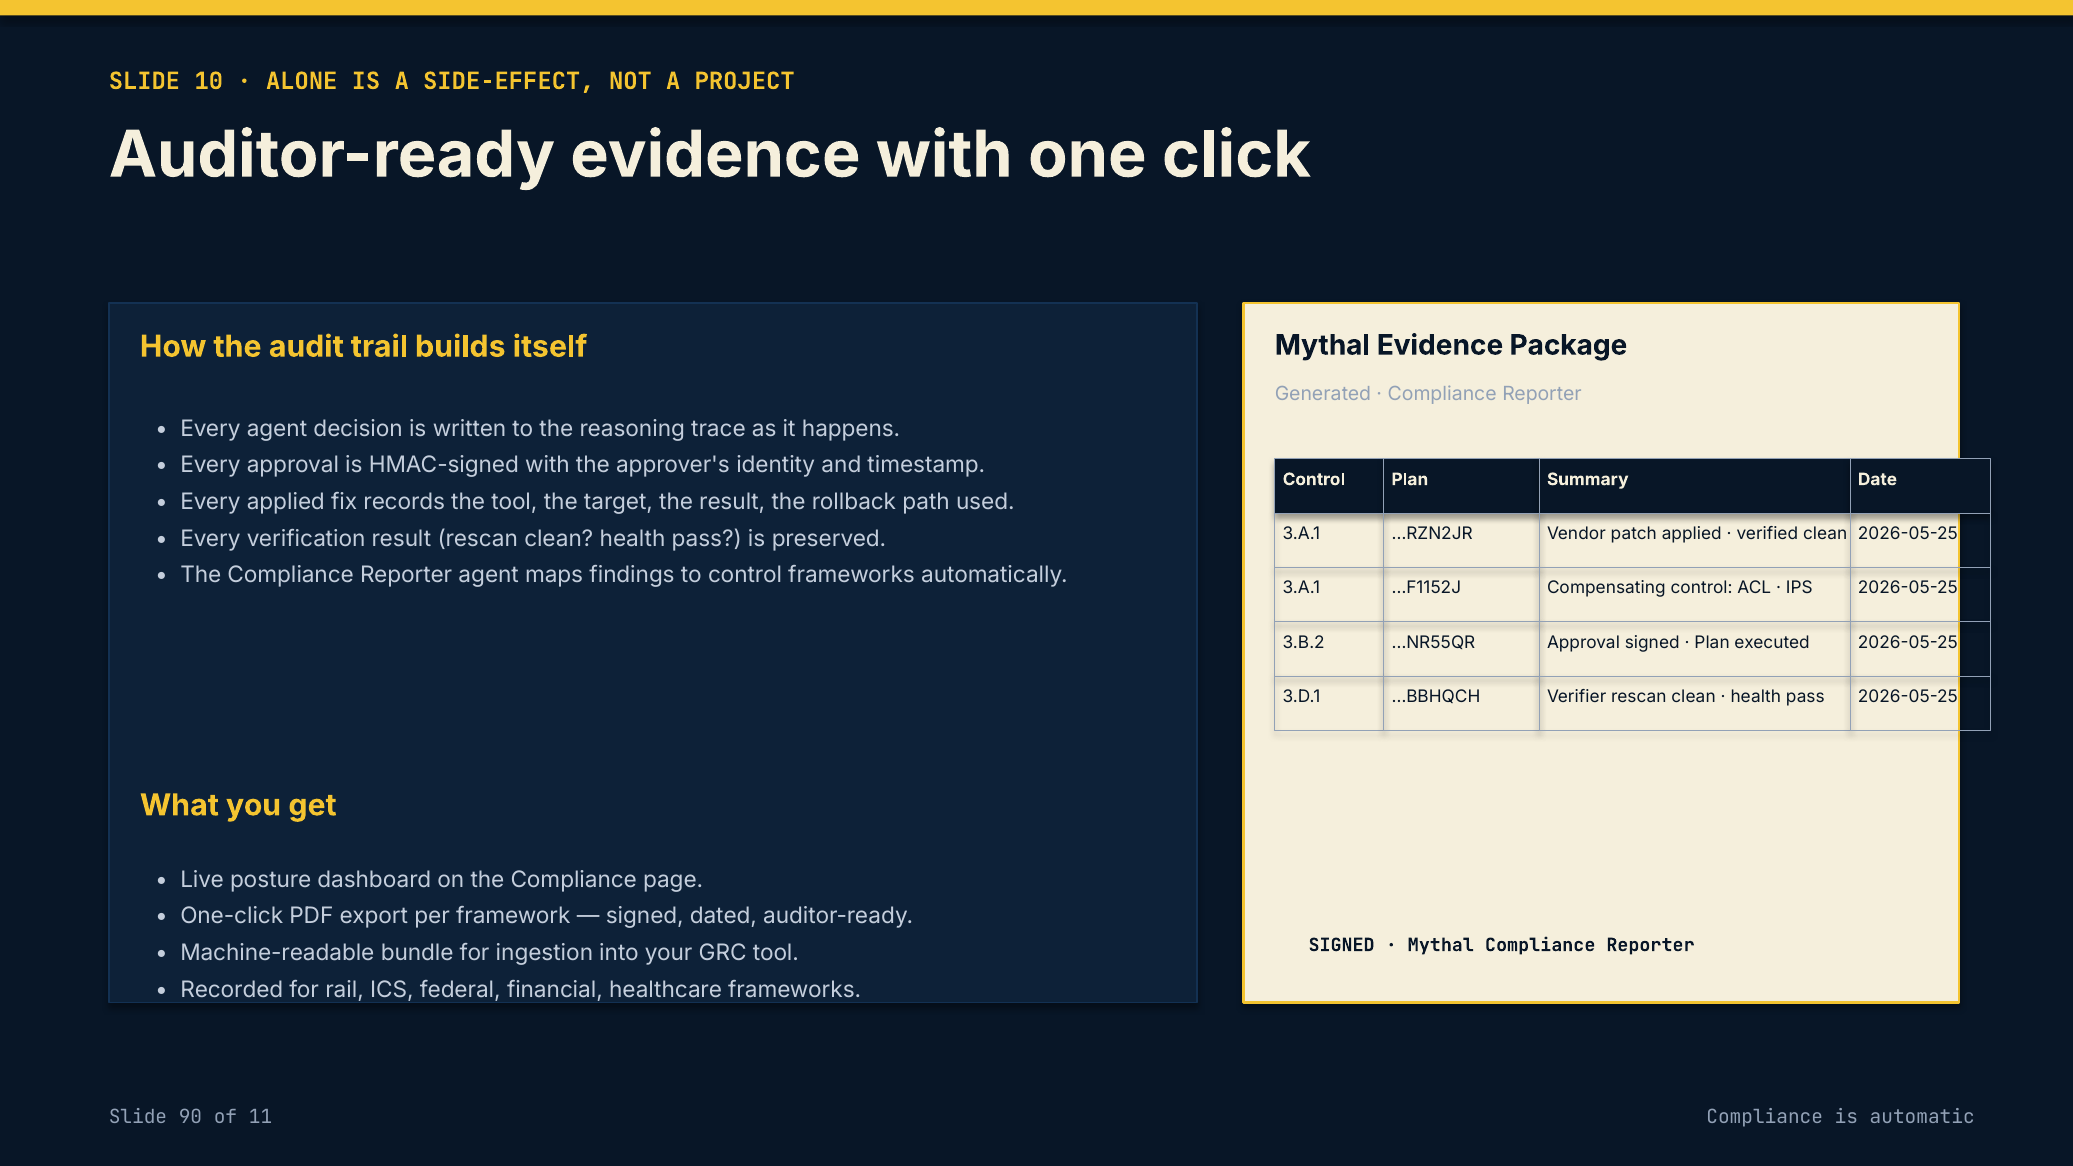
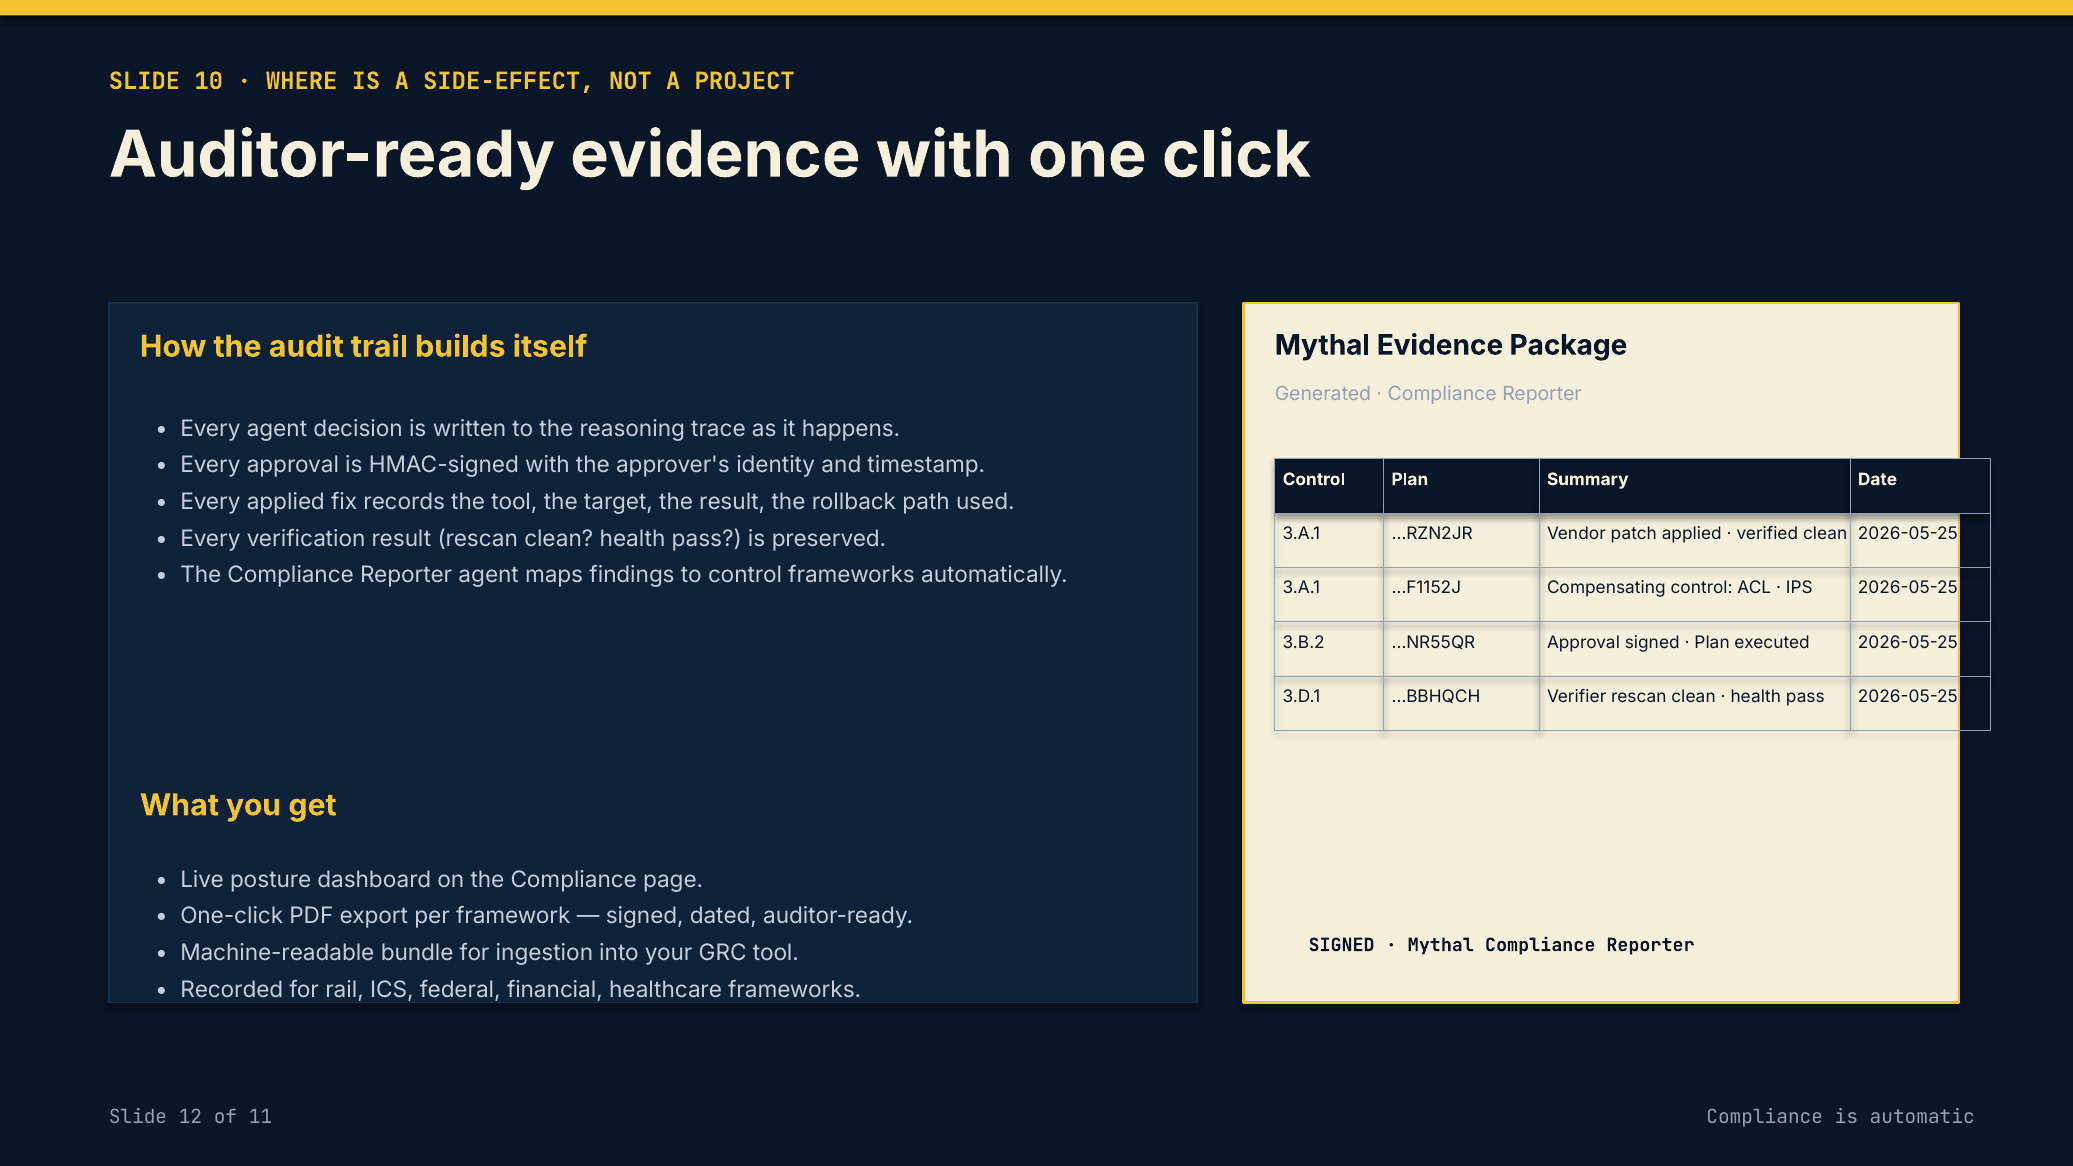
ALONE: ALONE -> WHERE
90: 90 -> 12
